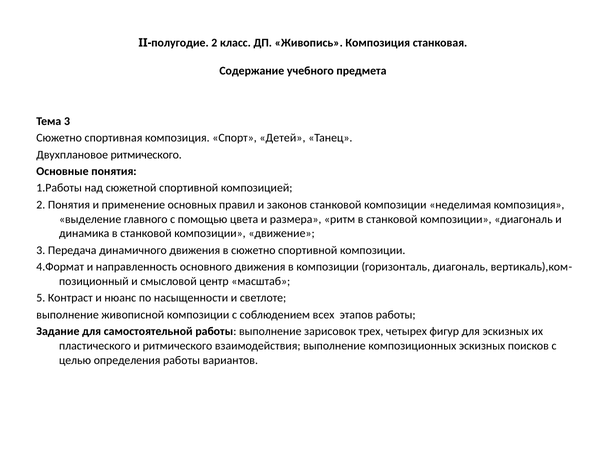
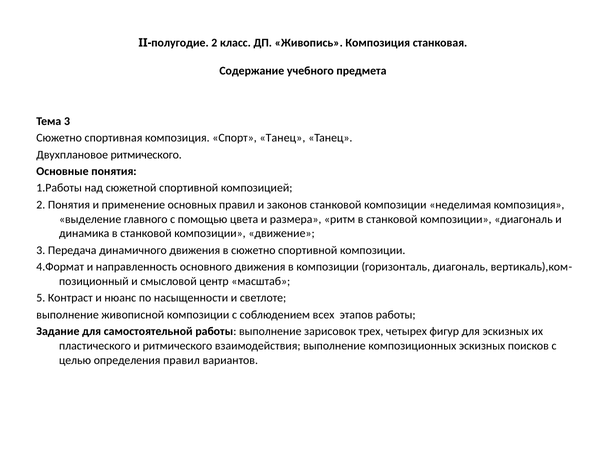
Спорт Детей: Детей -> Танец
определения работы: работы -> правил
